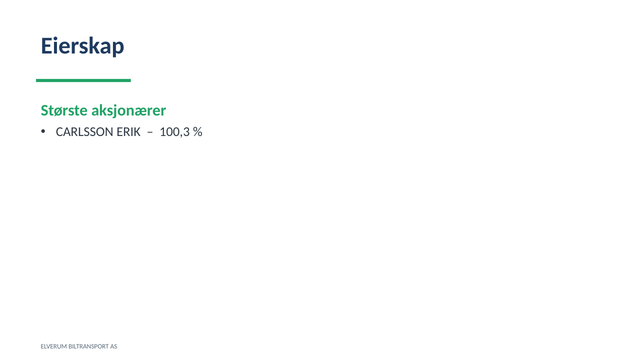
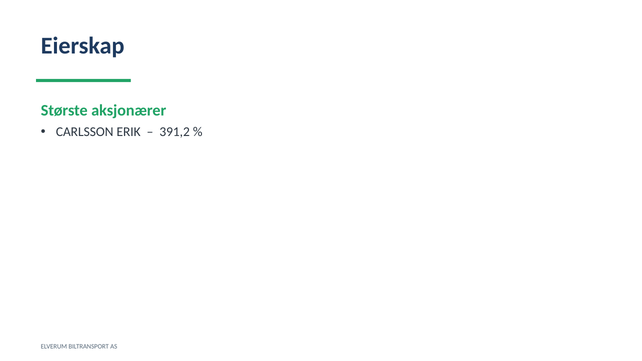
100,3: 100,3 -> 391,2
